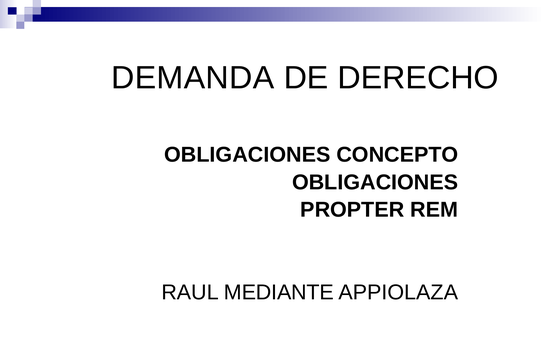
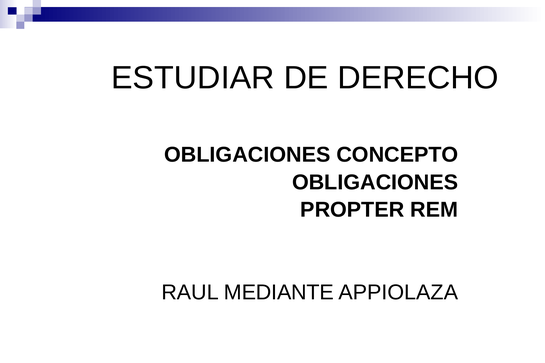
DEMANDA: DEMANDA -> ESTUDIAR
